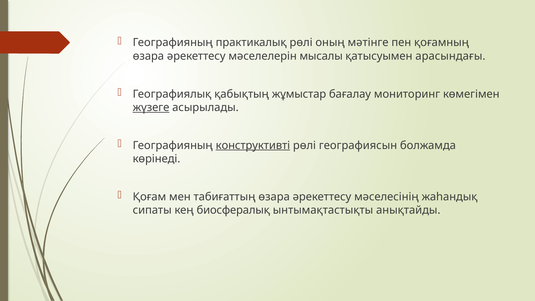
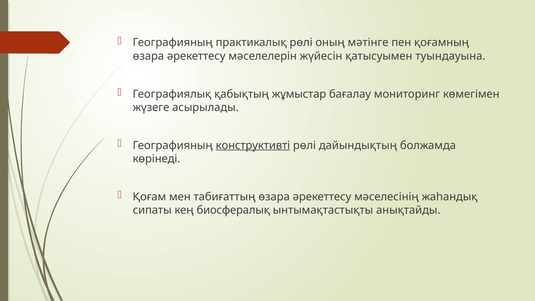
мысалы: мысалы -> жүйесін
арасындағы: арасындағы -> туындауына
жүзеге underline: present -> none
географиясын: географиясын -> дайындықтың
